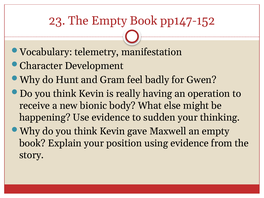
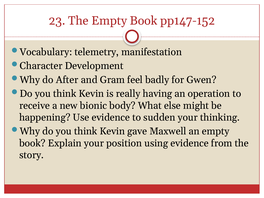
Hunt: Hunt -> After
